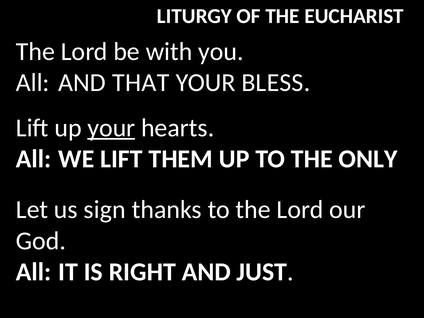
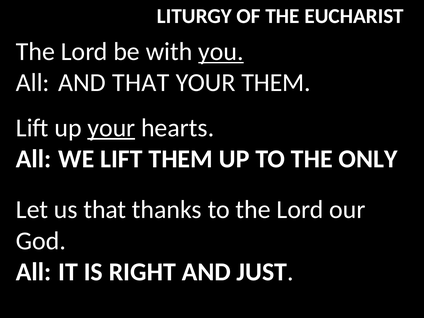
you underline: none -> present
YOUR BLESS: BLESS -> THEM
us sign: sign -> that
